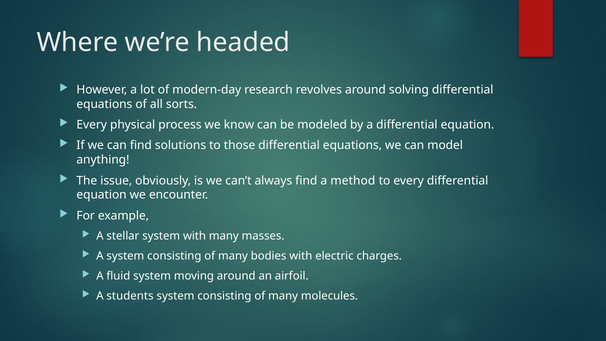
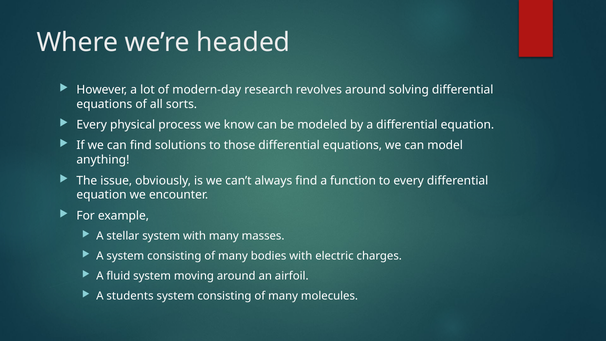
method: method -> function
